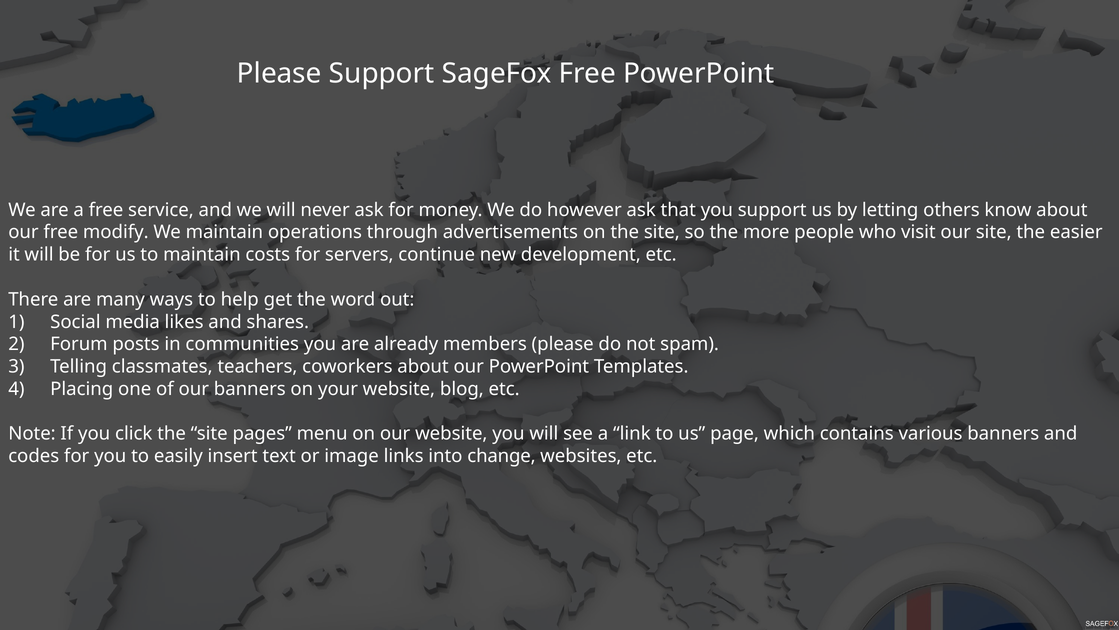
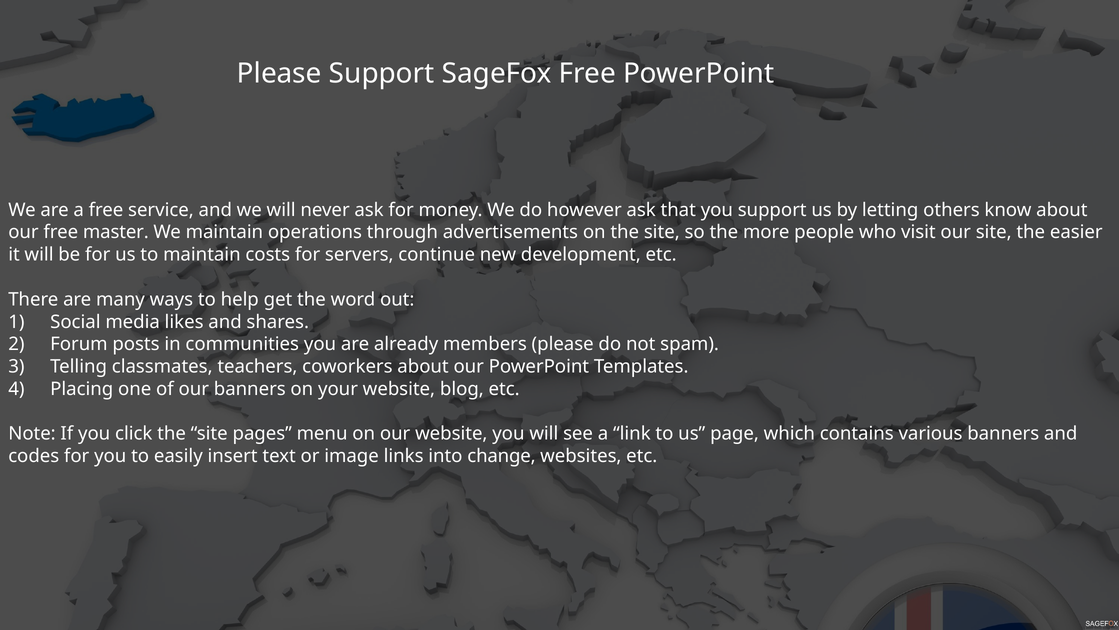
modify: modify -> master
